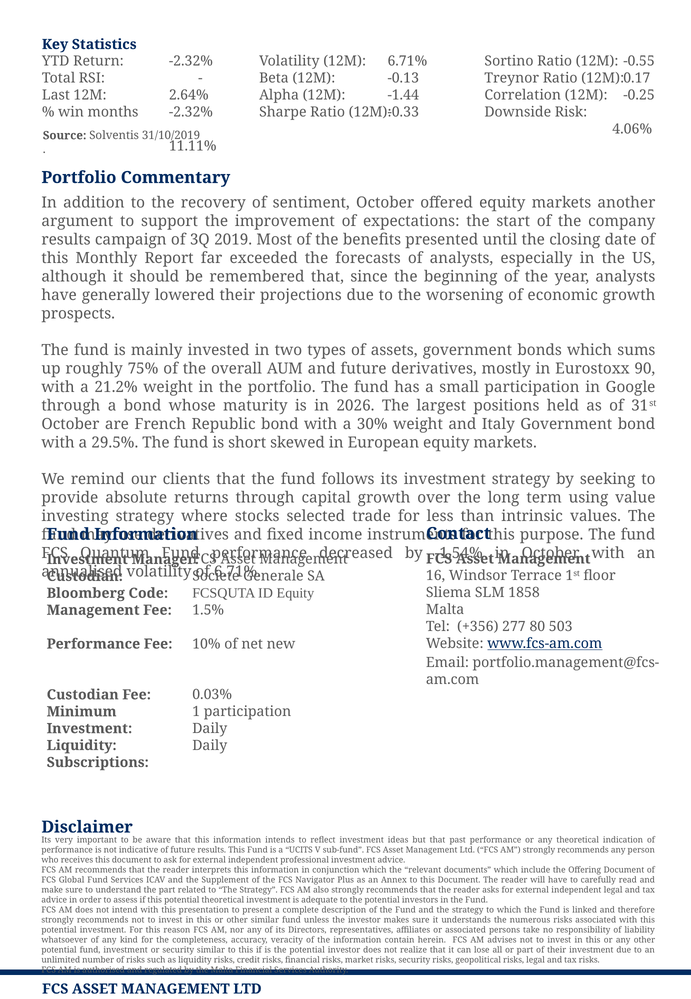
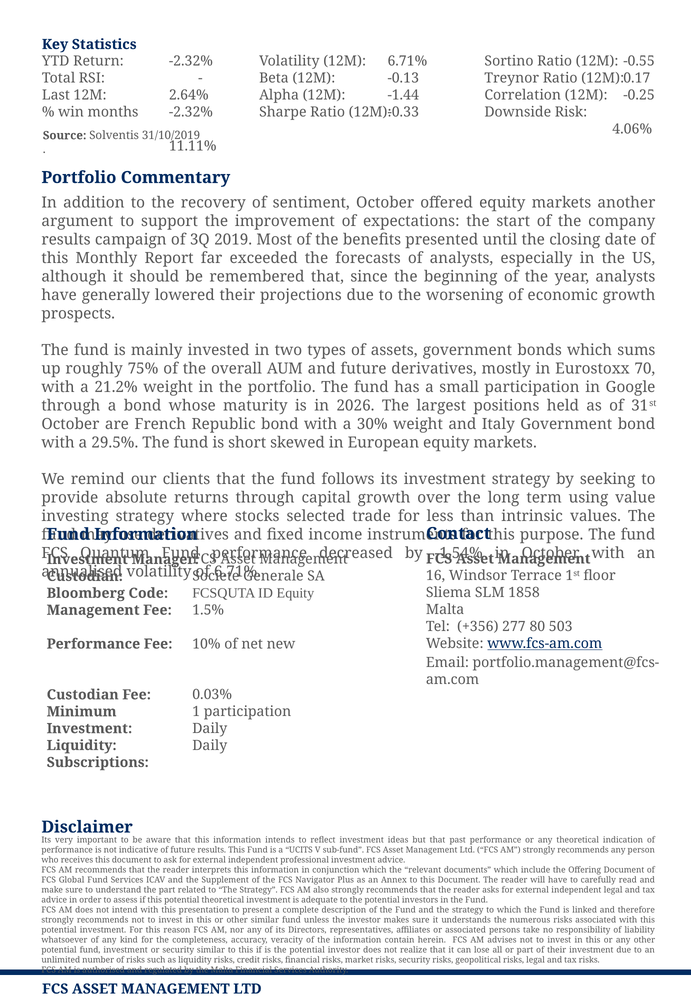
90: 90 -> 70
